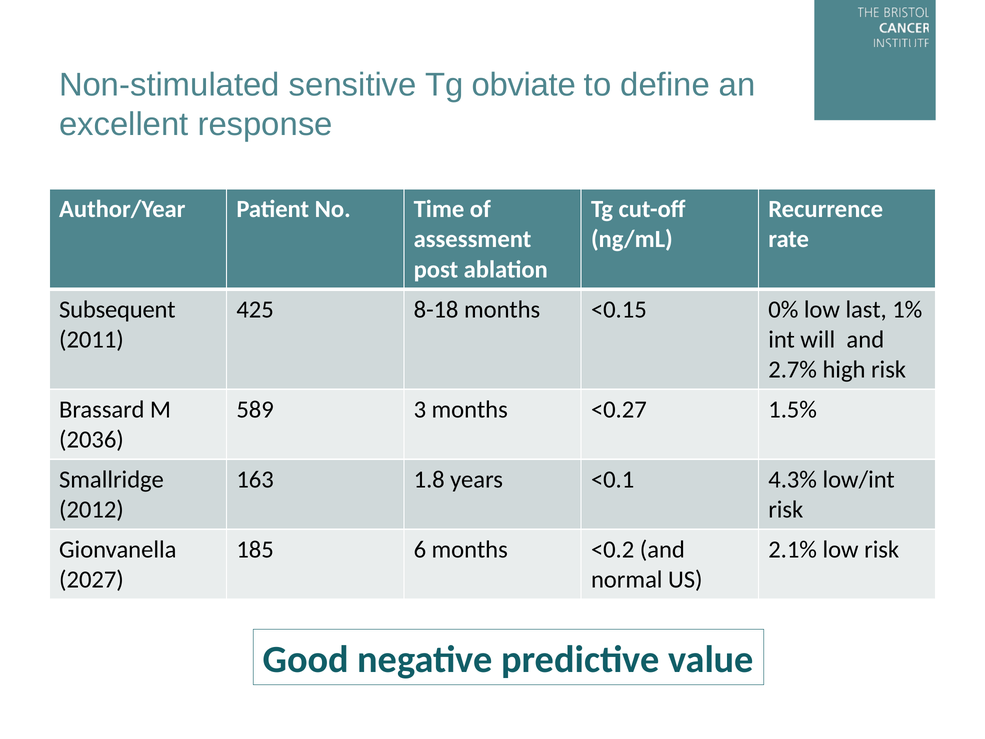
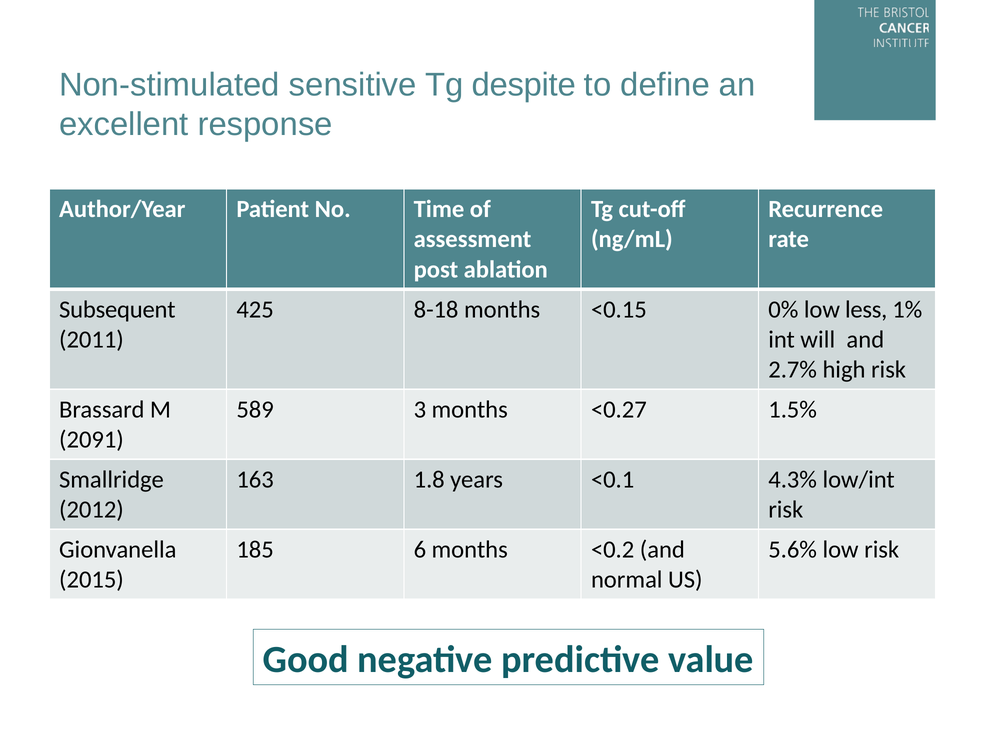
obviate: obviate -> despite
last: last -> less
2036: 2036 -> 2091
2.1%: 2.1% -> 5.6%
2027: 2027 -> 2015
